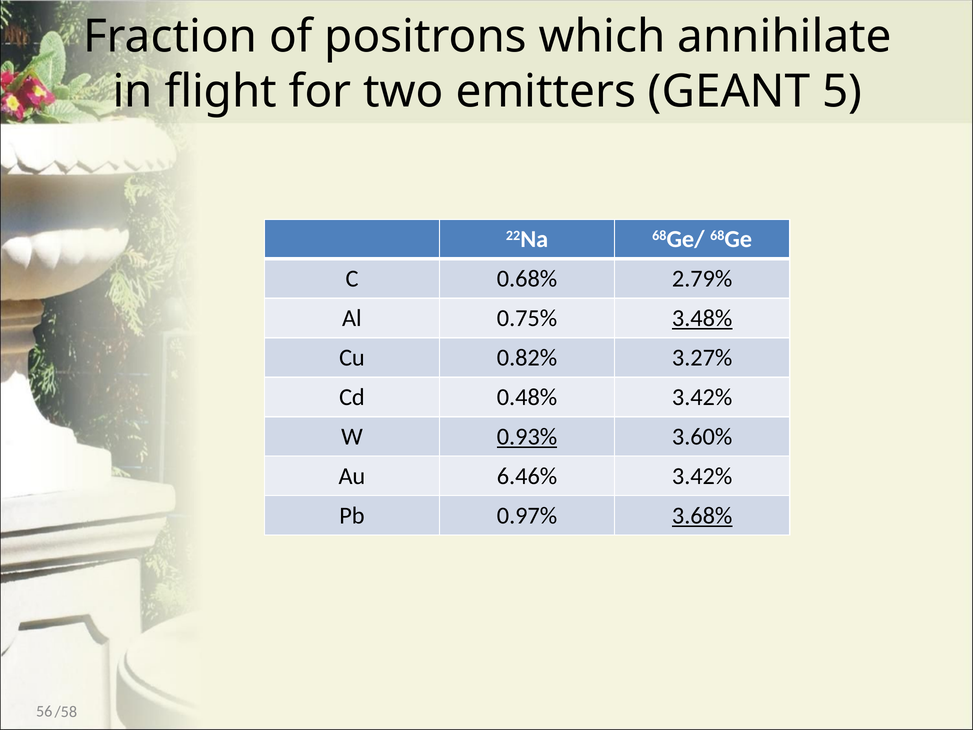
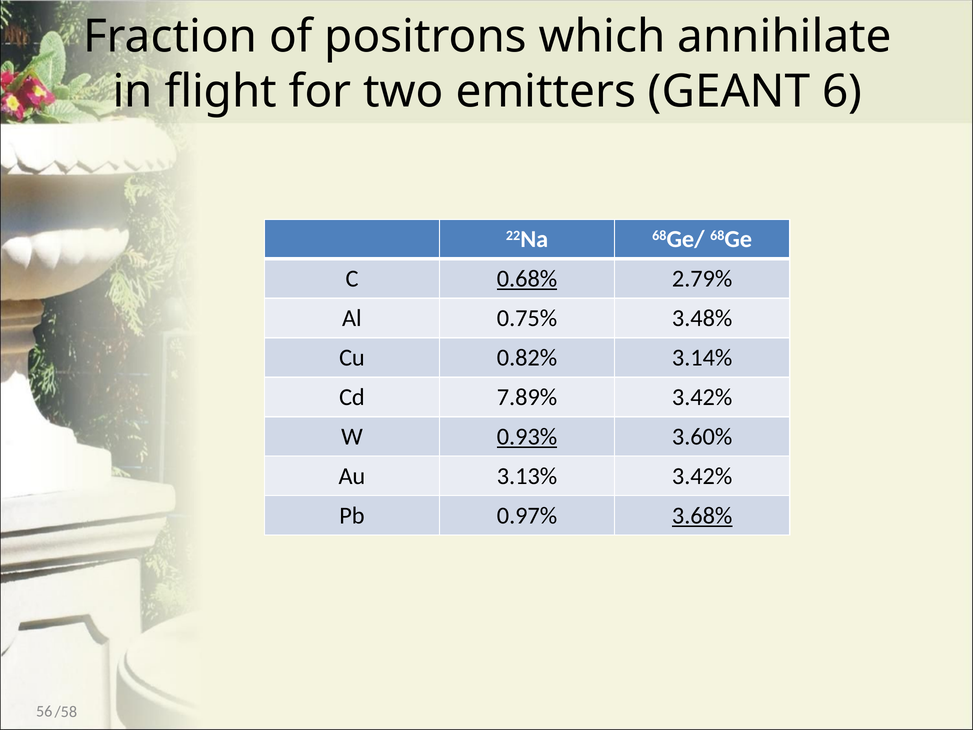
5: 5 -> 6
0.68% underline: none -> present
3.48% underline: present -> none
3.27%: 3.27% -> 3.14%
0.48%: 0.48% -> 7.89%
6.46%: 6.46% -> 3.13%
